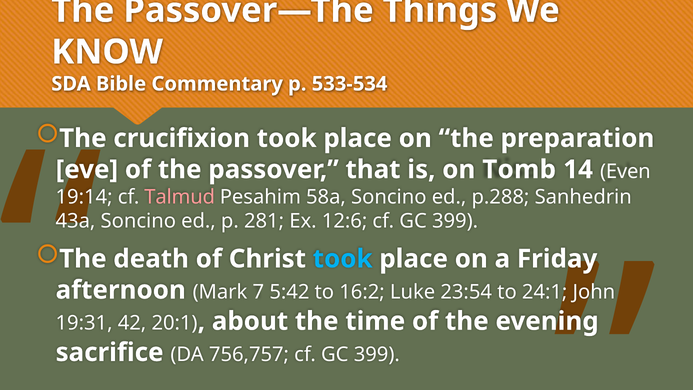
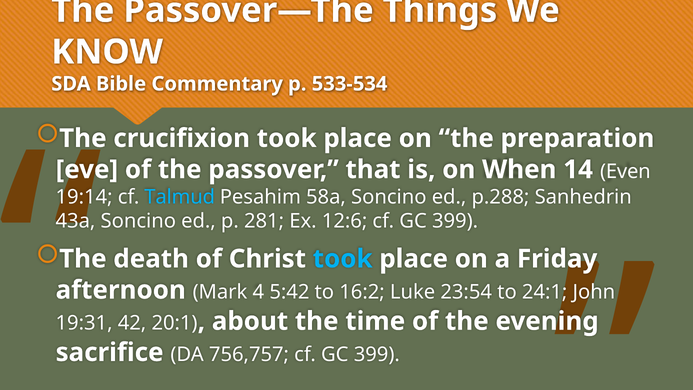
Tomb: Tomb -> When
Talmud colour: pink -> light blue
7: 7 -> 4
